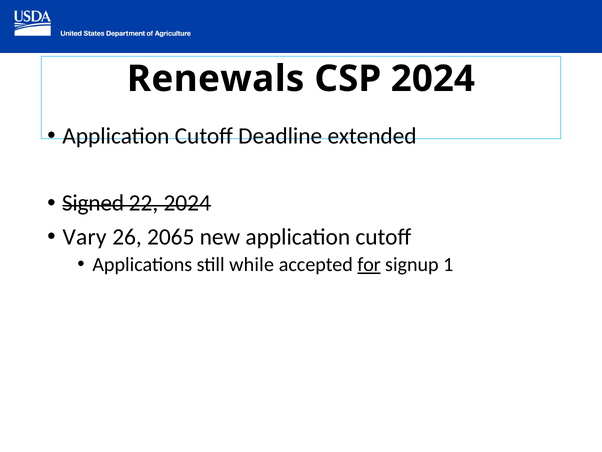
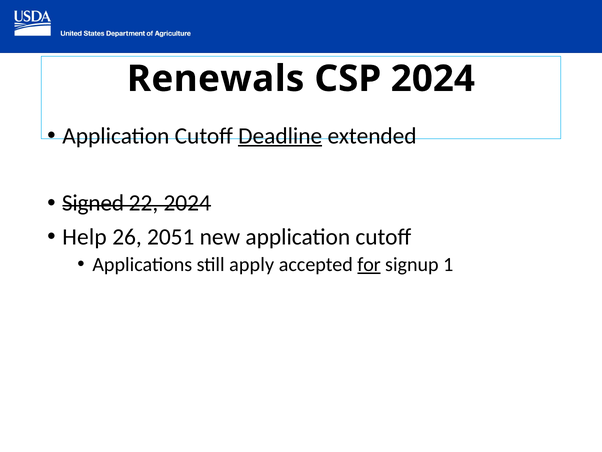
Deadline underline: none -> present
Vary: Vary -> Help
2065: 2065 -> 2051
while: while -> apply
